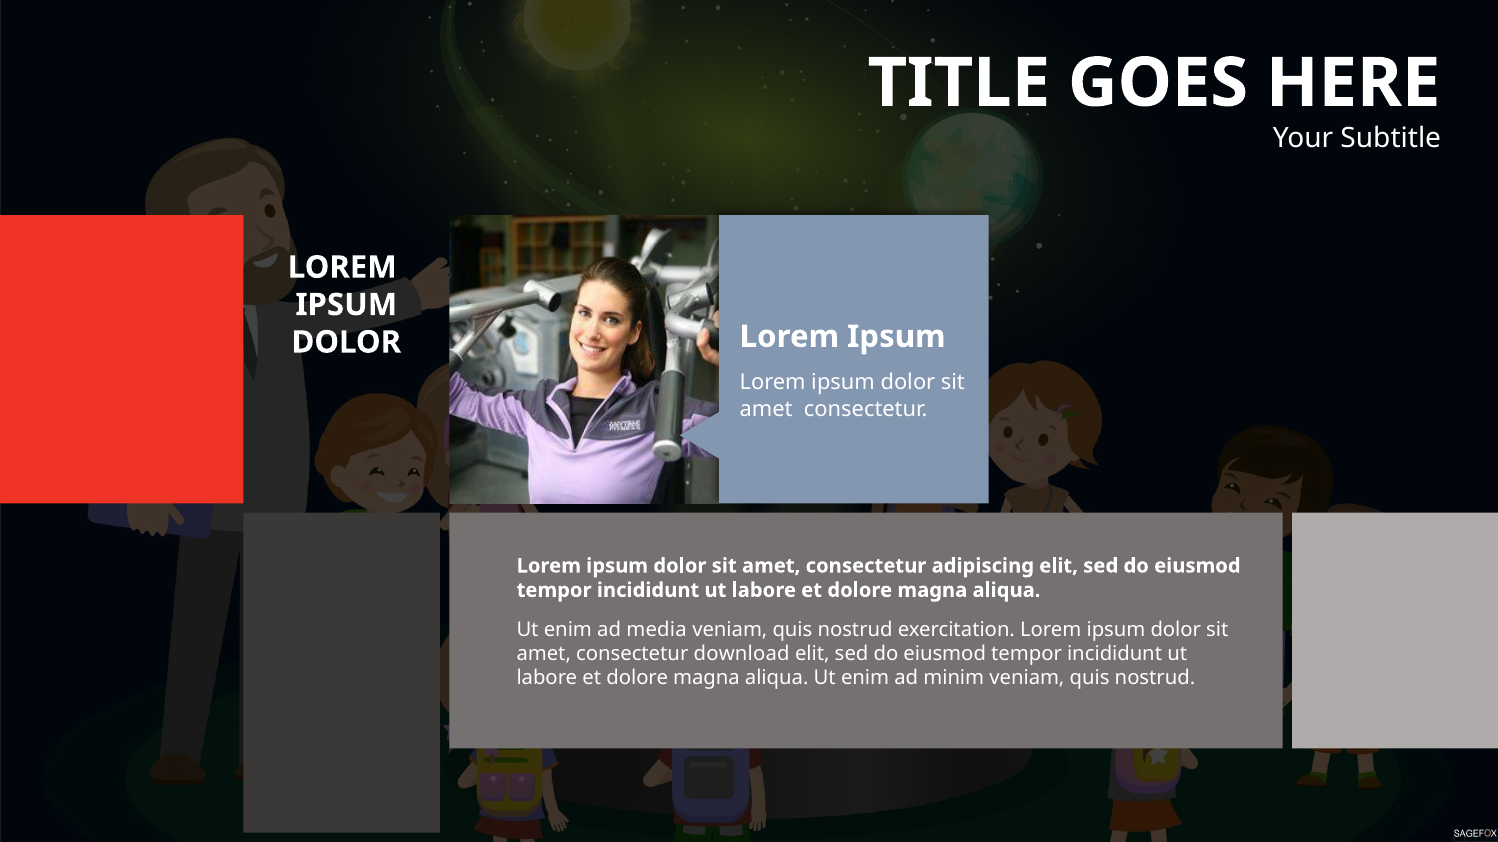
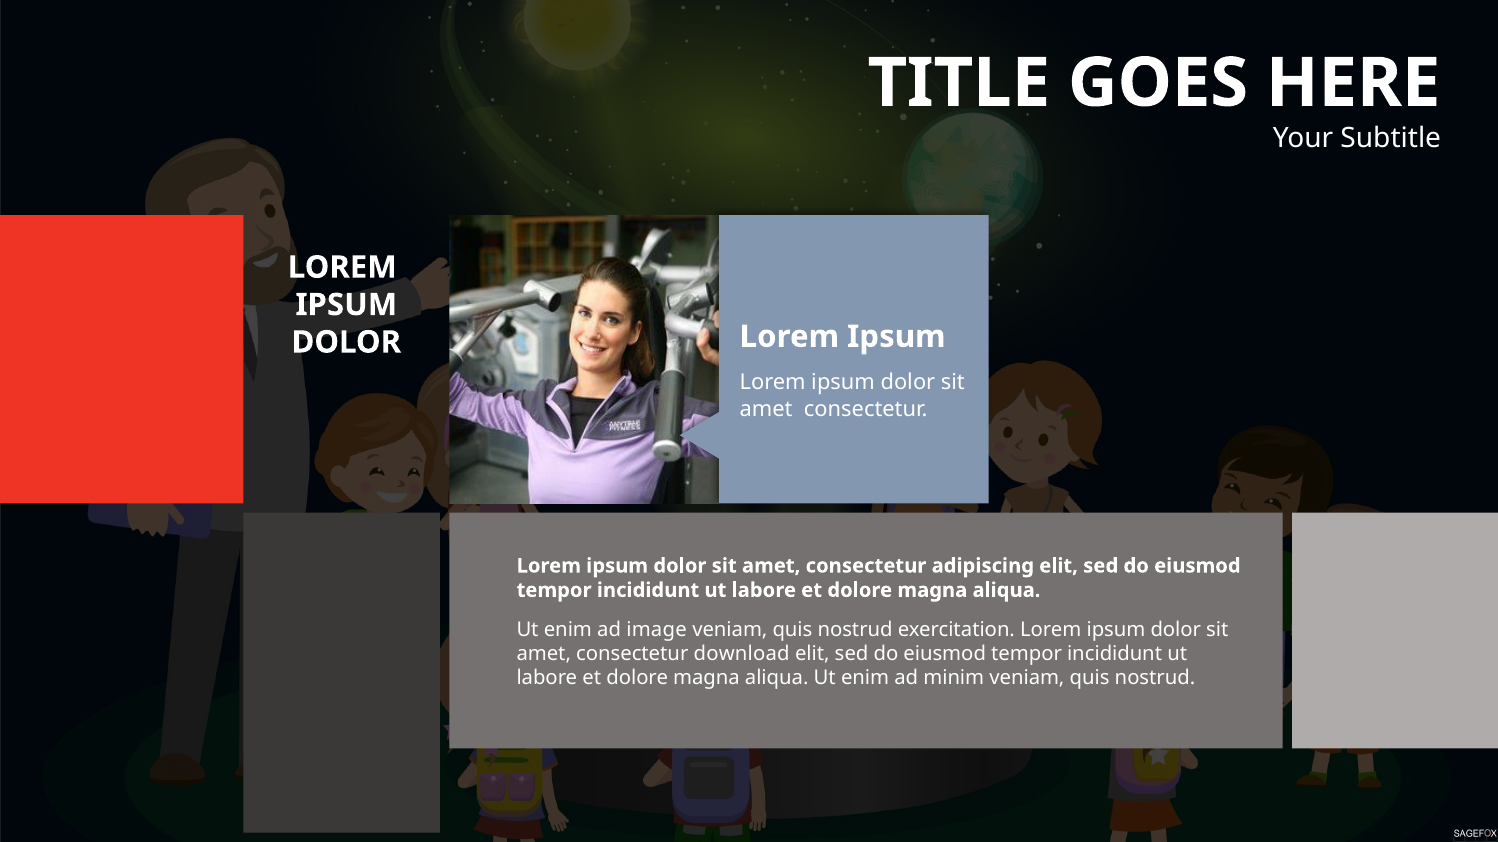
media: media -> image
